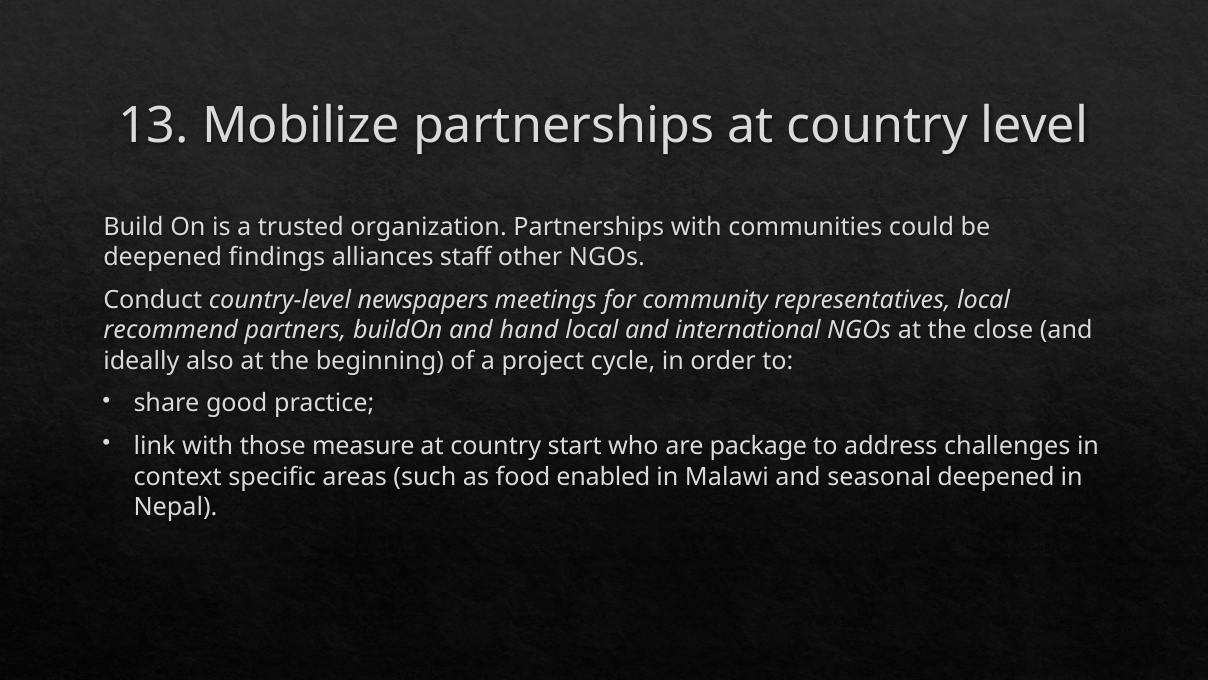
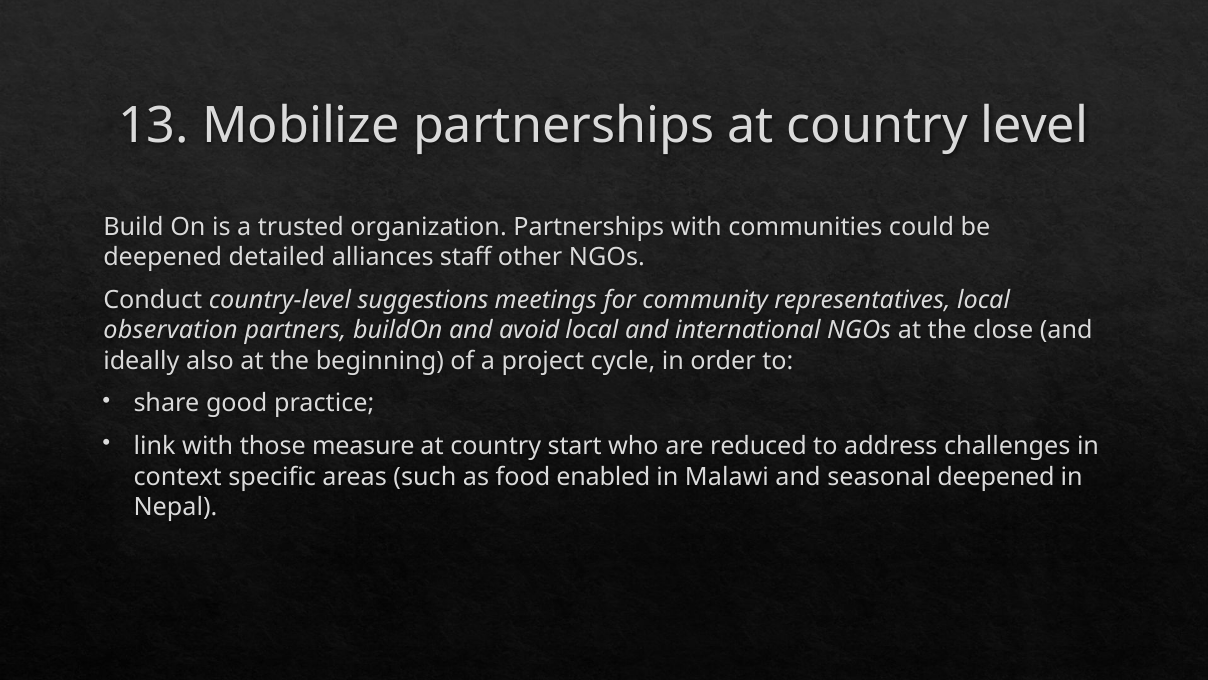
findings: findings -> detailed
newspapers: newspapers -> suggestions
recommend: recommend -> observation
hand: hand -> avoid
package: package -> reduced
